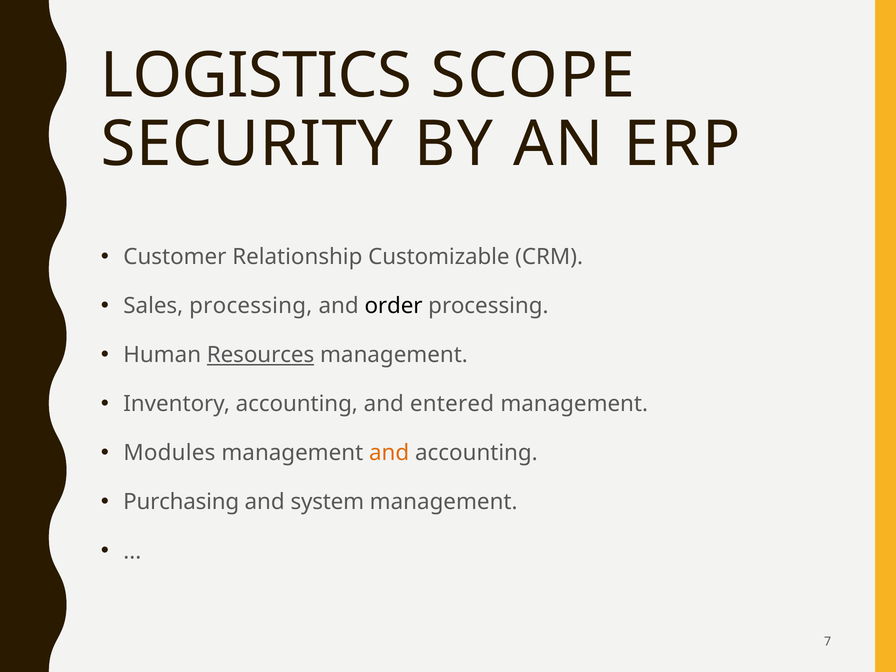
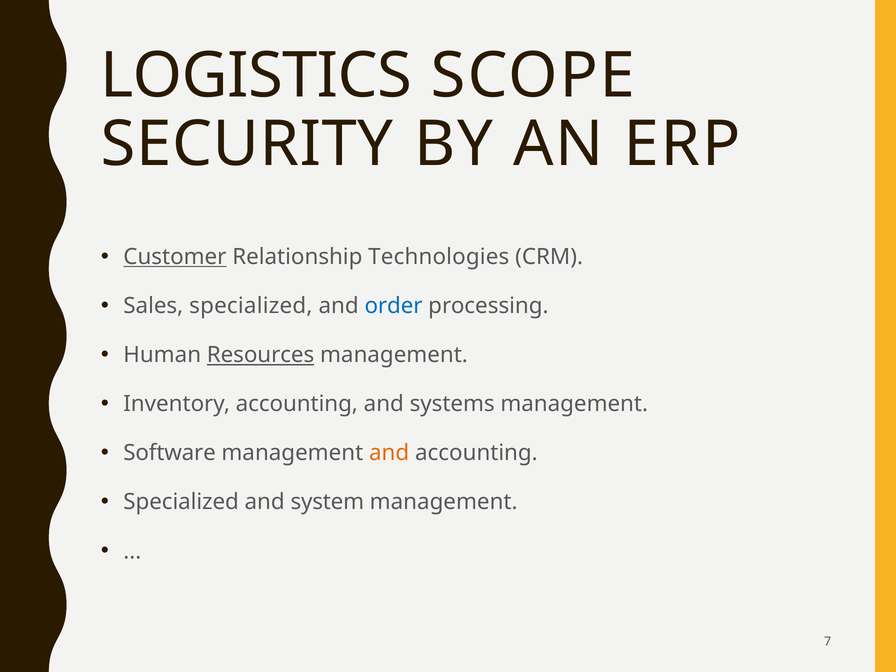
Customer underline: none -> present
Customizable: Customizable -> Technologies
Sales processing: processing -> specialized
order colour: black -> blue
entered: entered -> systems
Modules: Modules -> Software
Purchasing at (181, 502): Purchasing -> Specialized
